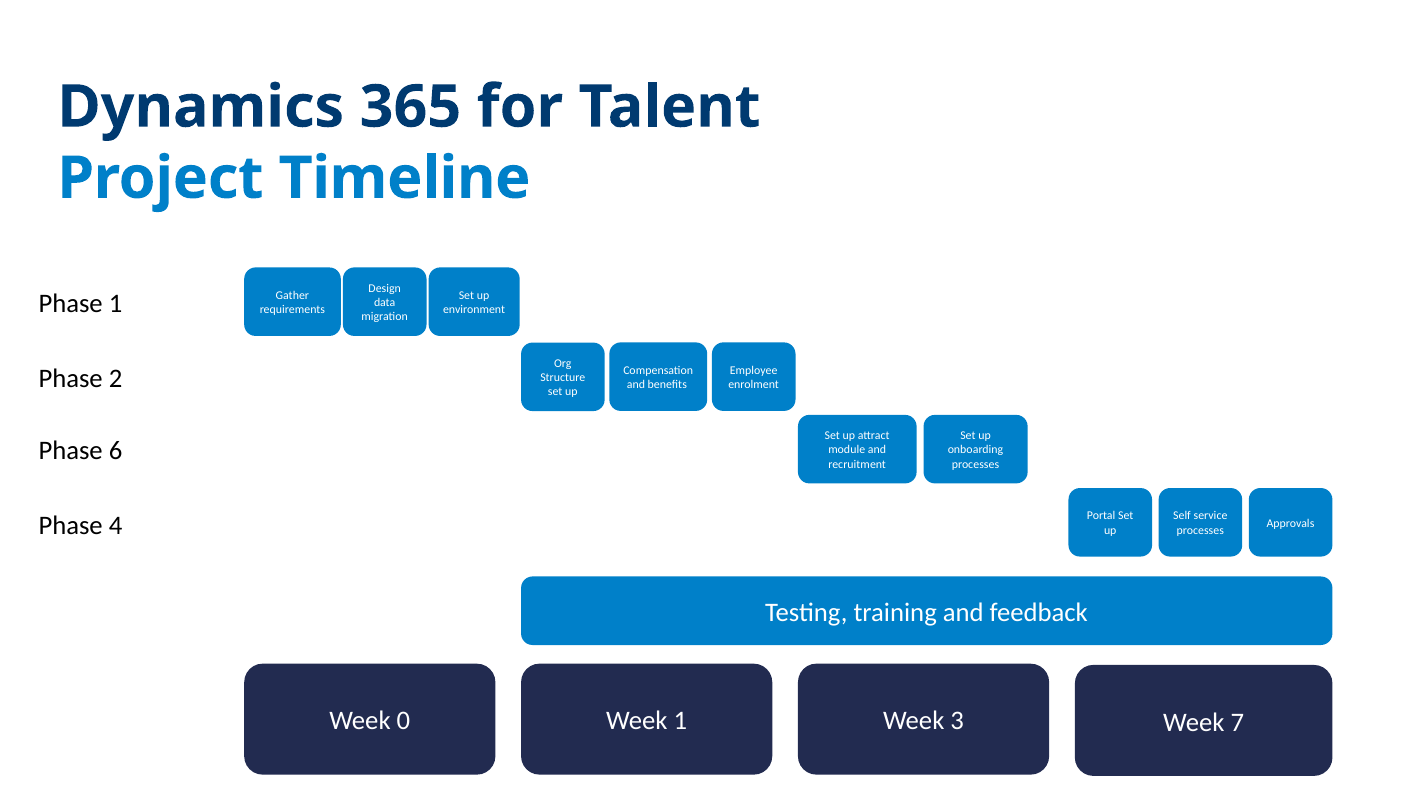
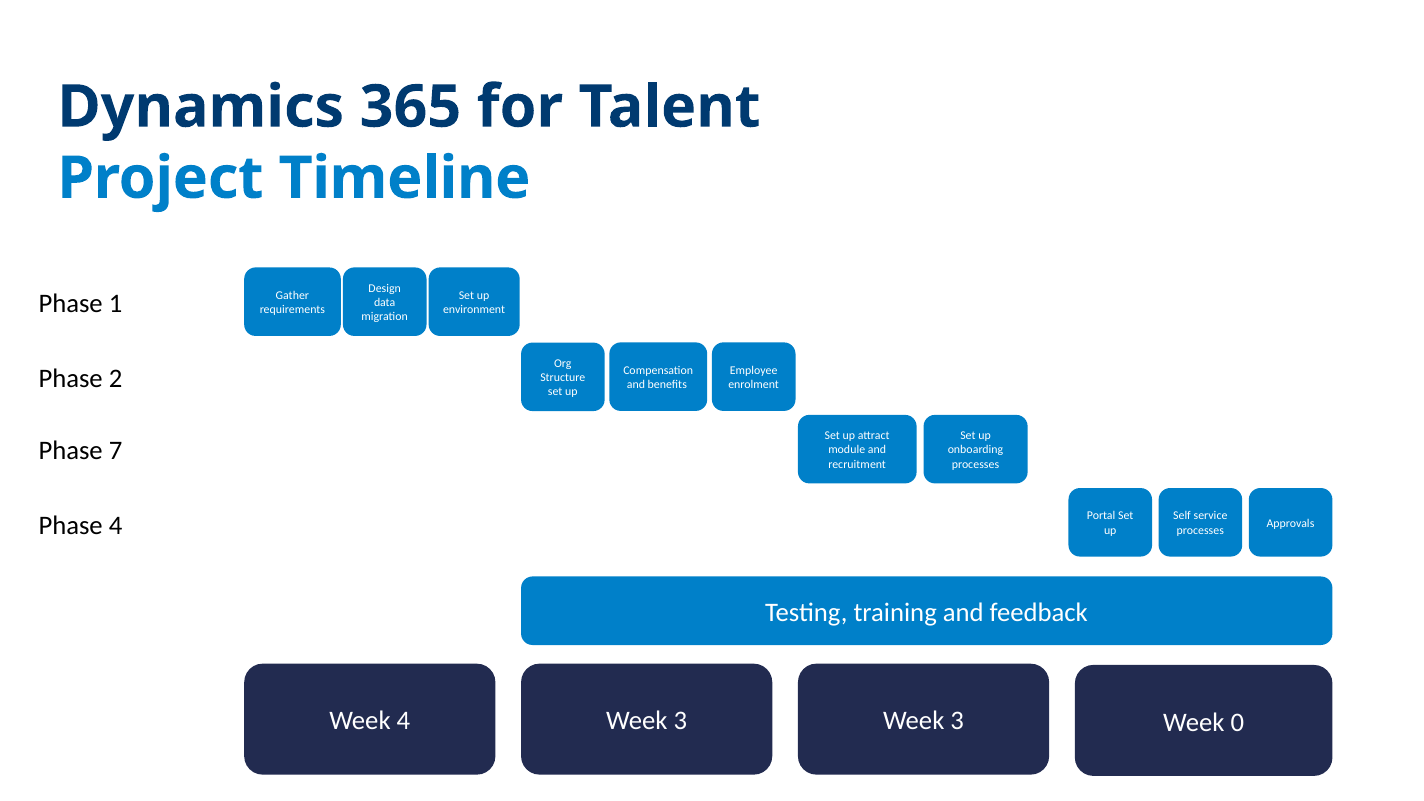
6: 6 -> 7
Week 0: 0 -> 4
1 at (680, 721): 1 -> 3
7: 7 -> 0
